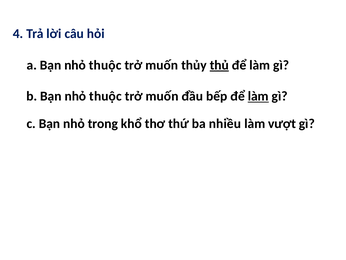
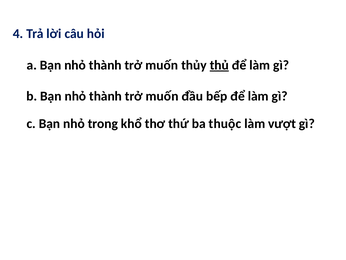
a Bạn nhỏ thuộc: thuộc -> thành
b Bạn nhỏ thuộc: thuộc -> thành
làm at (258, 96) underline: present -> none
nhiều: nhiều -> thuộc
